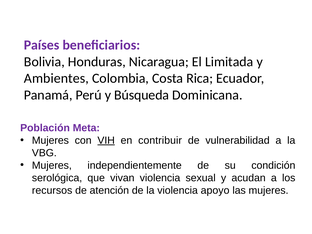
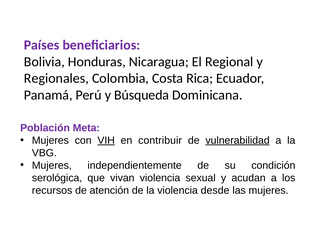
Limitada: Limitada -> Regional
Ambientes: Ambientes -> Regionales
vulnerabilidad underline: none -> present
apoyo: apoyo -> desde
